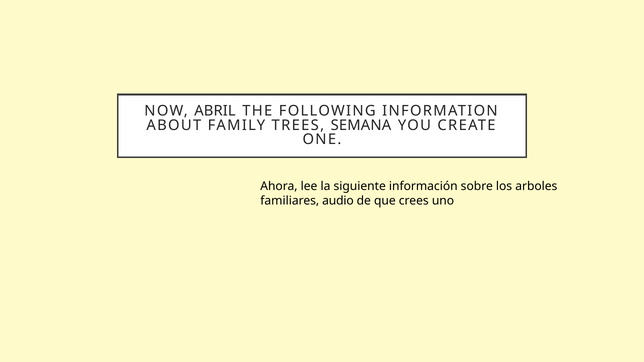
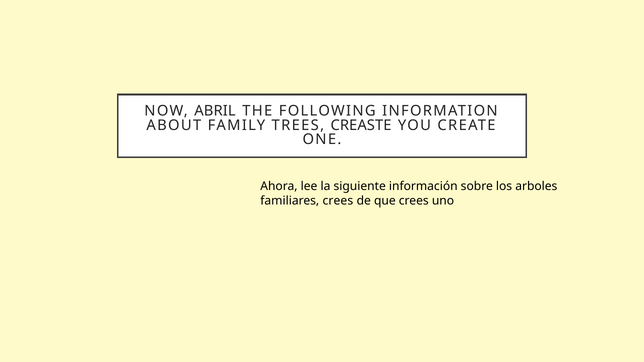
SEMANA: SEMANA -> CREASTE
familiares audio: audio -> crees
